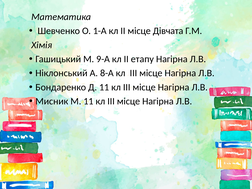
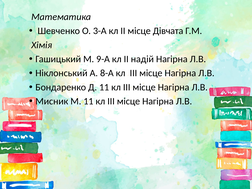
1-А: 1-А -> 3-А
етапу: етапу -> надій
